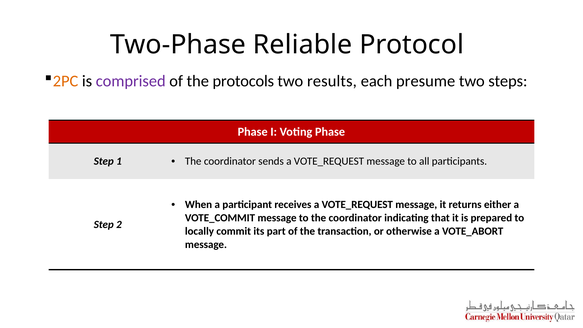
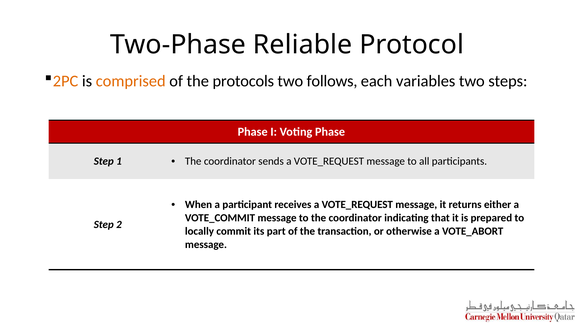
comprised colour: purple -> orange
results: results -> follows
presume: presume -> variables
